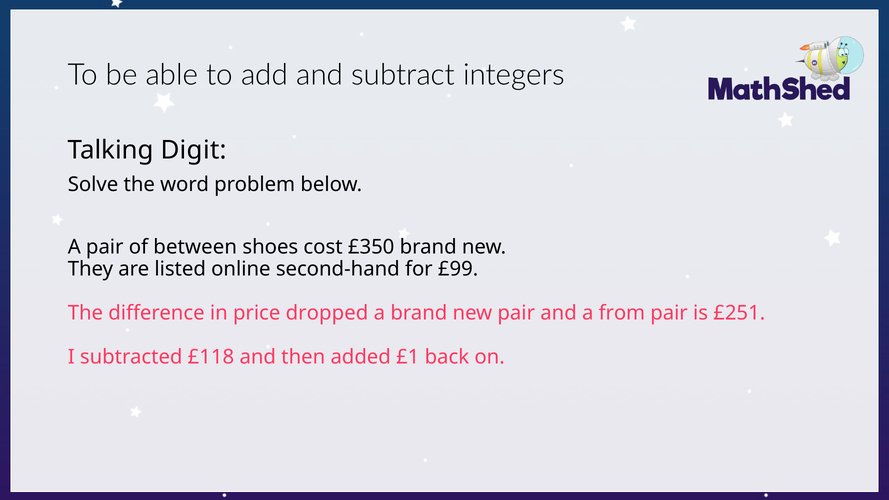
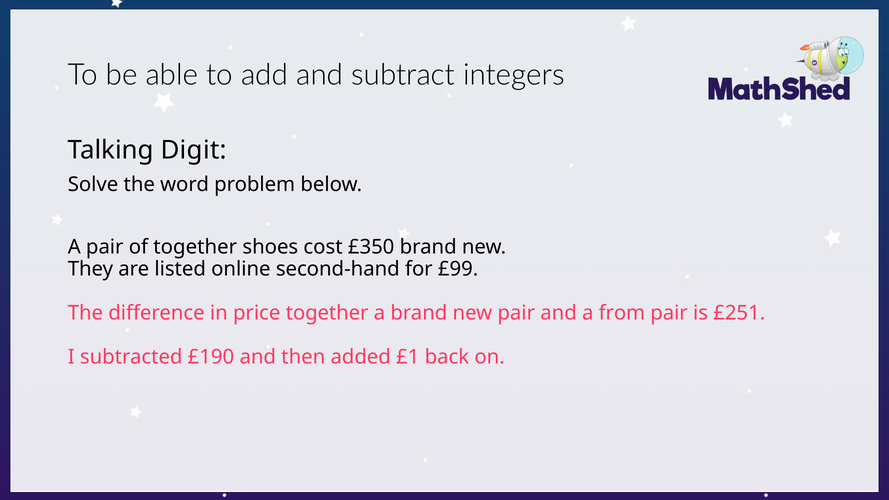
of between: between -> together
price dropped: dropped -> together
£118: £118 -> £190
